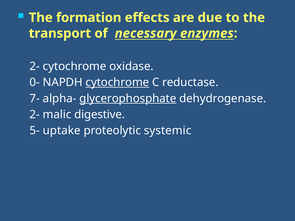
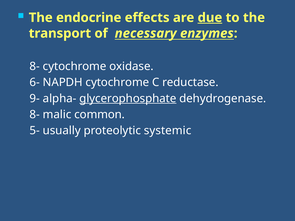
formation: formation -> endocrine
due underline: none -> present
2- at (35, 66): 2- -> 8-
0-: 0- -> 6-
cytochrome at (117, 82) underline: present -> none
7-: 7- -> 9-
2- at (35, 115): 2- -> 8-
digestive: digestive -> common
uptake: uptake -> usually
